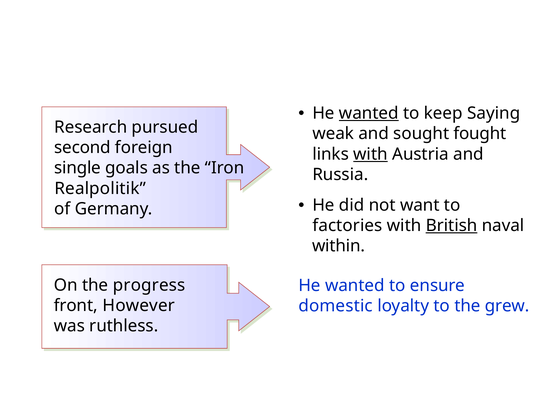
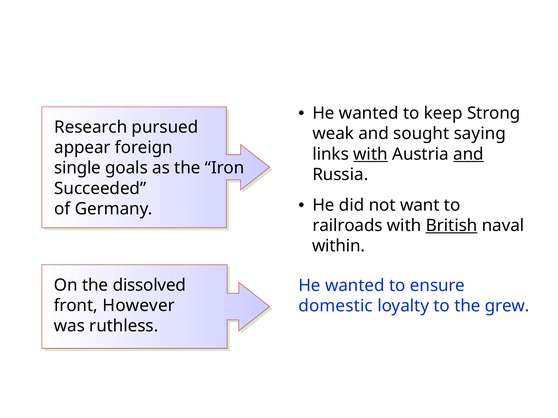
wanted at (369, 113) underline: present -> none
Saying: Saying -> Strong
fought: fought -> saying
second: second -> appear
and at (468, 154) underline: none -> present
Realpolitik: Realpolitik -> Succeeded
factories: factories -> railroads
progress: progress -> dissolved
